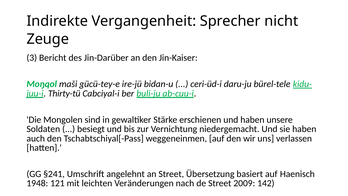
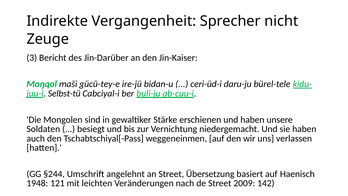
Thirty-tü: Thirty-tü -> Selbst-tü
§241: §241 -> §244
